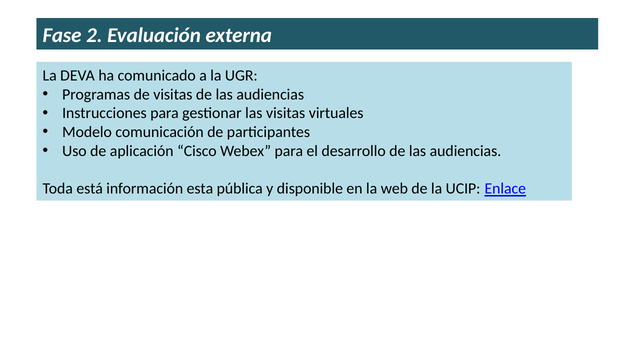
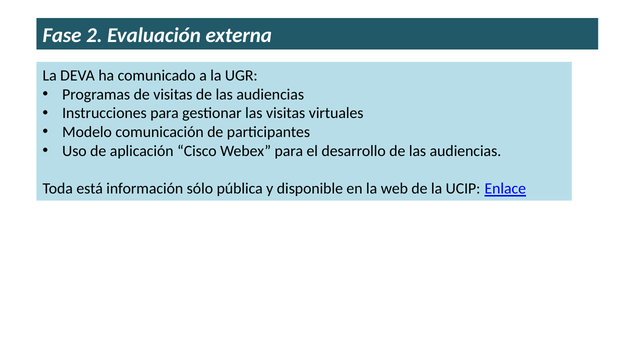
esta: esta -> sólo
